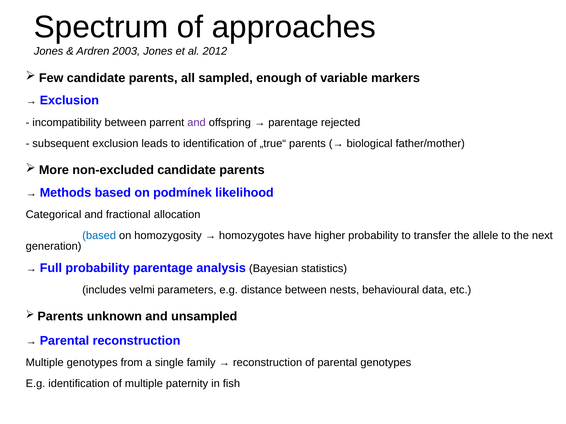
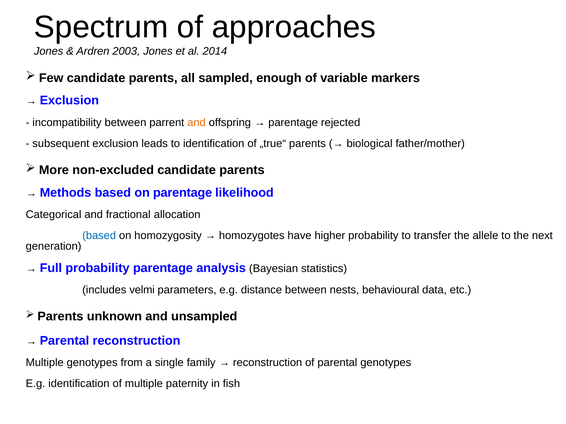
2012: 2012 -> 2014
and at (197, 123) colour: purple -> orange
on podmínek: podmínek -> parentage
